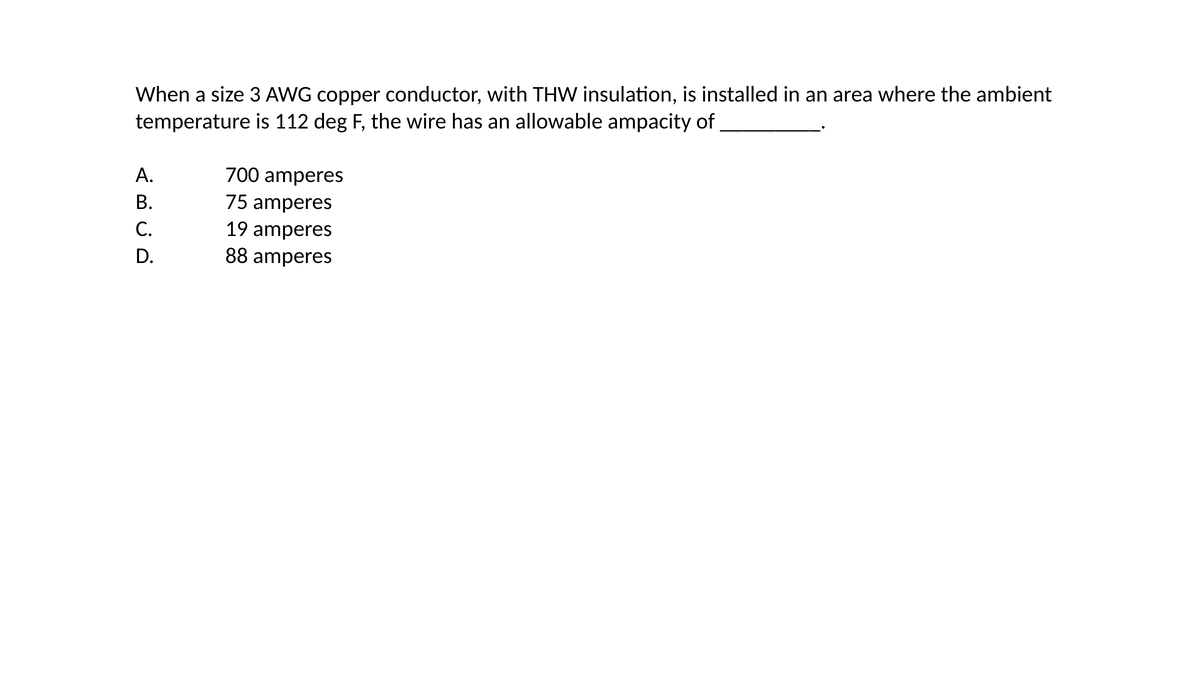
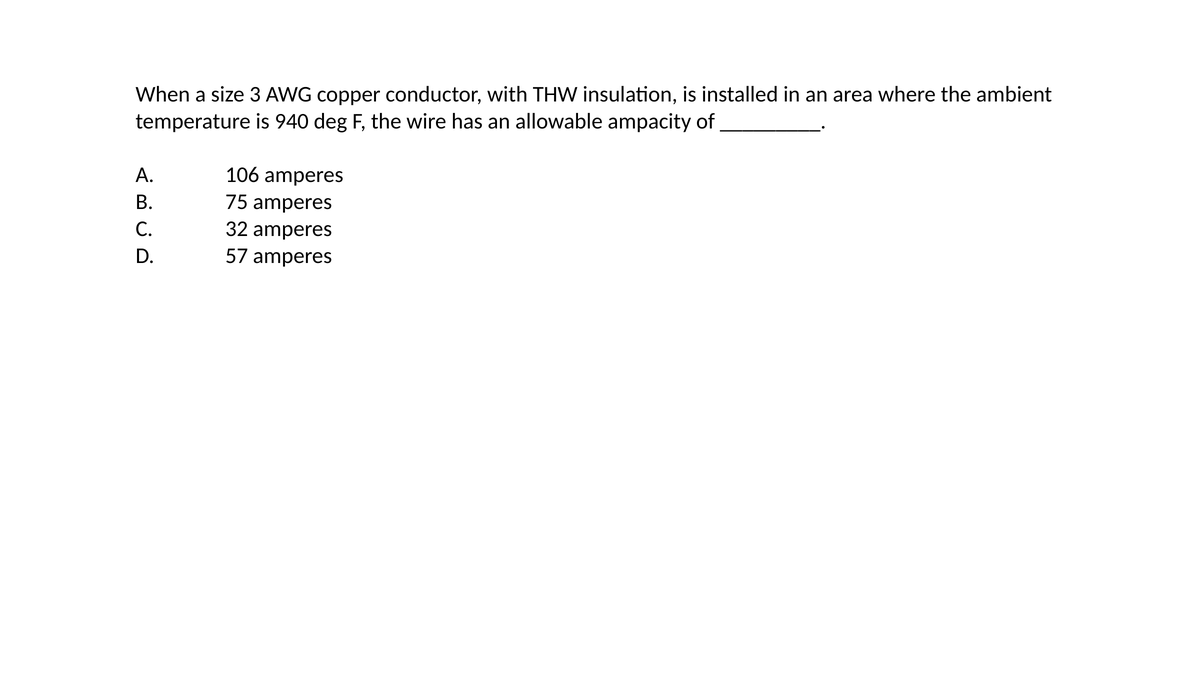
112: 112 -> 940
700: 700 -> 106
19: 19 -> 32
88: 88 -> 57
